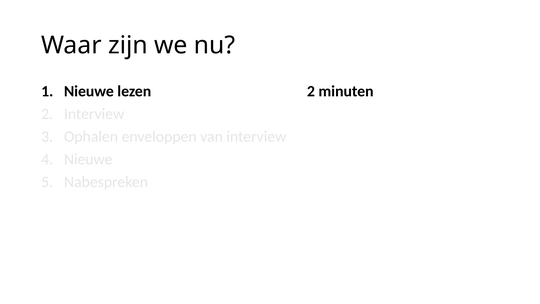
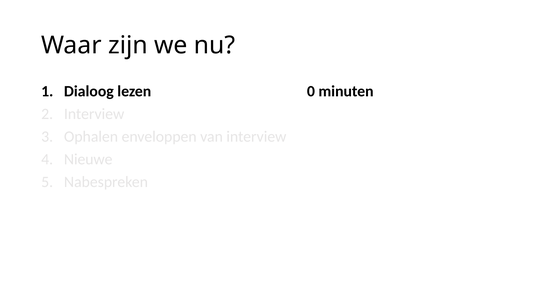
Nieuwe at (89, 91): Nieuwe -> Dialoog
lezen 2: 2 -> 0
